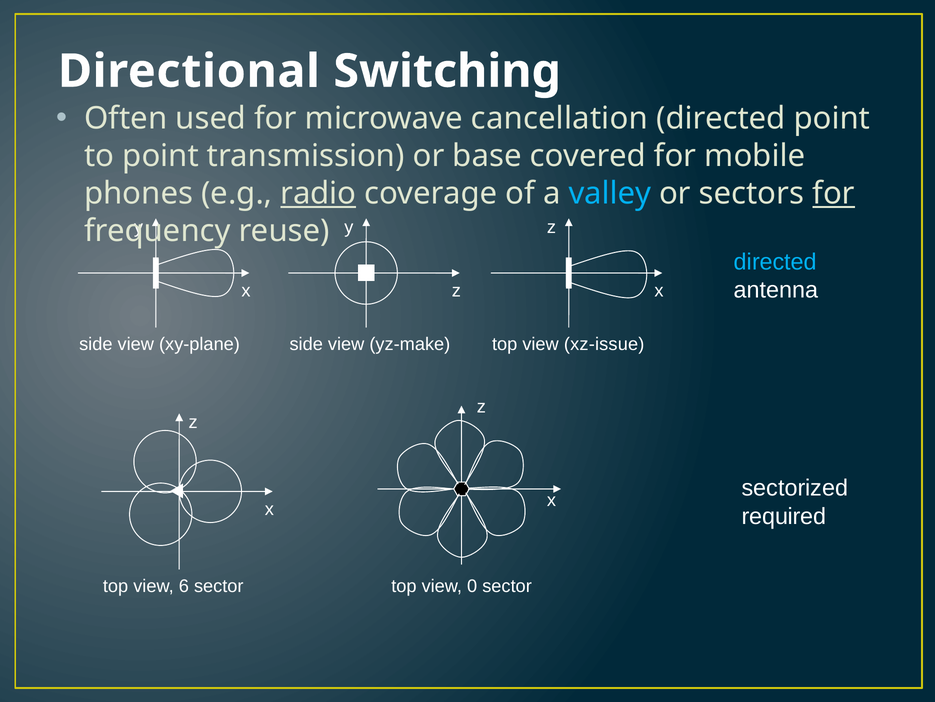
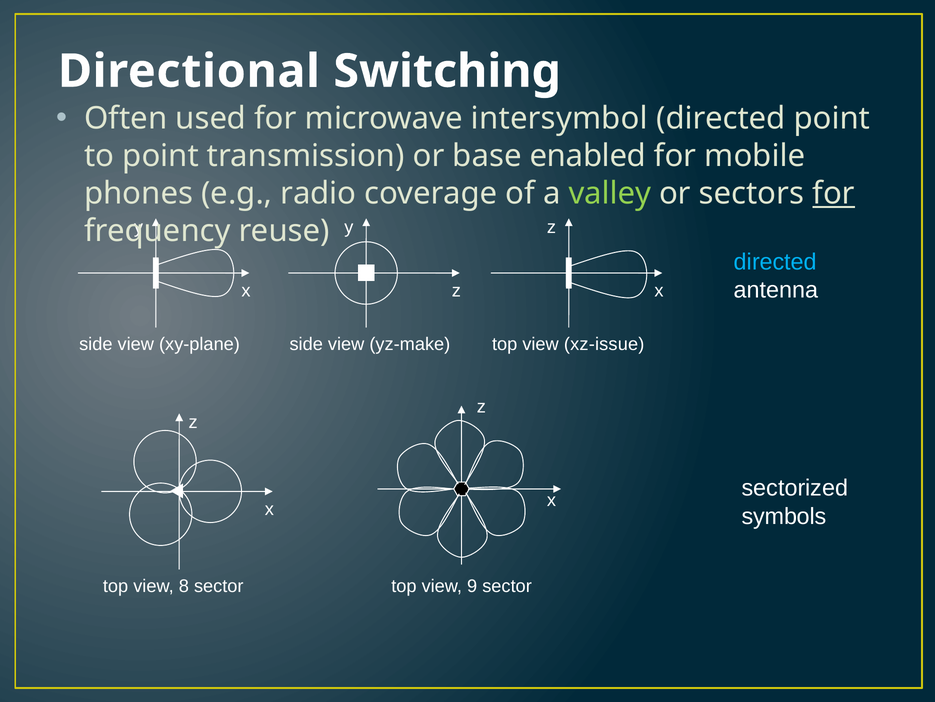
cancellation: cancellation -> intersymbol
covered: covered -> enabled
radio underline: present -> none
valley colour: light blue -> light green
required: required -> symbols
6: 6 -> 8
0: 0 -> 9
